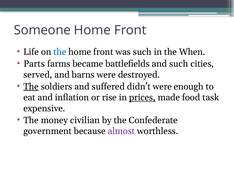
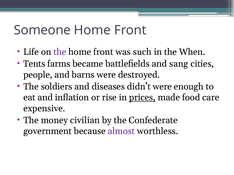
the at (60, 52) colour: blue -> purple
Parts: Parts -> Tents
and such: such -> sang
served: served -> people
The at (31, 87) underline: present -> none
suffered: suffered -> diseases
task: task -> care
